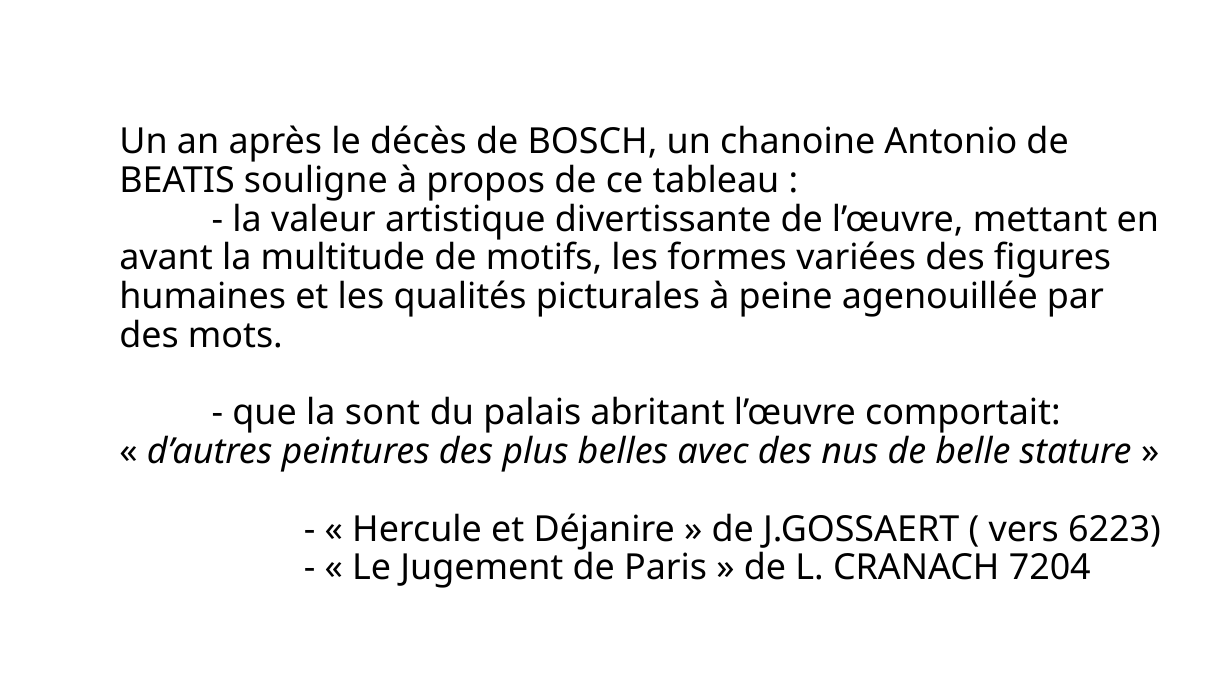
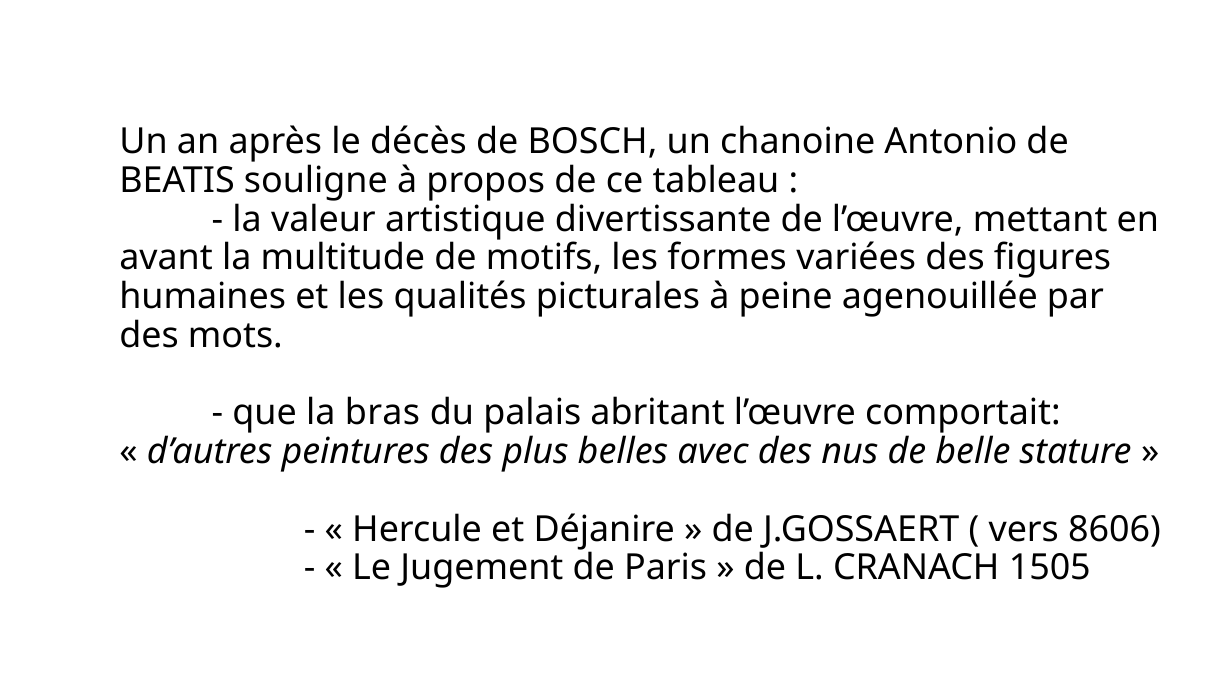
sont: sont -> bras
6223: 6223 -> 8606
7204: 7204 -> 1505
